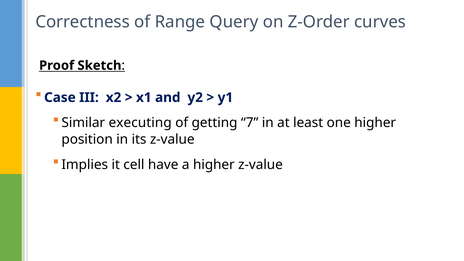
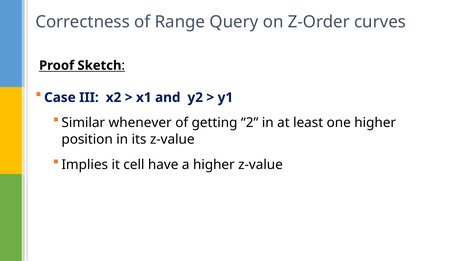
executing: executing -> whenever
7: 7 -> 2
